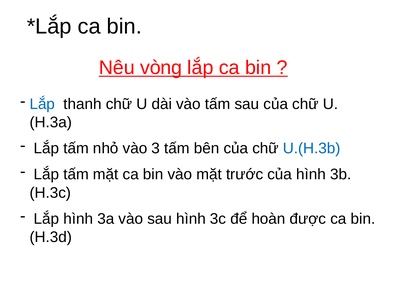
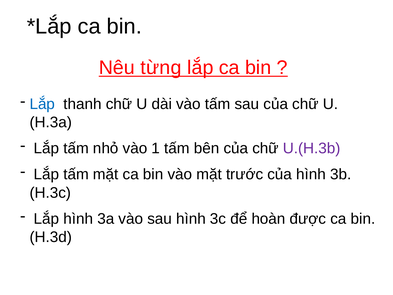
vòng: vòng -> từng
3: 3 -> 1
U.(H.3b colour: blue -> purple
